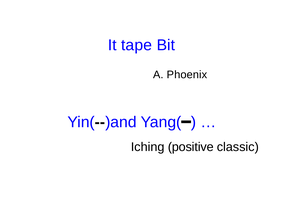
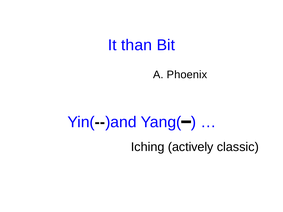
tape: tape -> than
positive: positive -> actively
